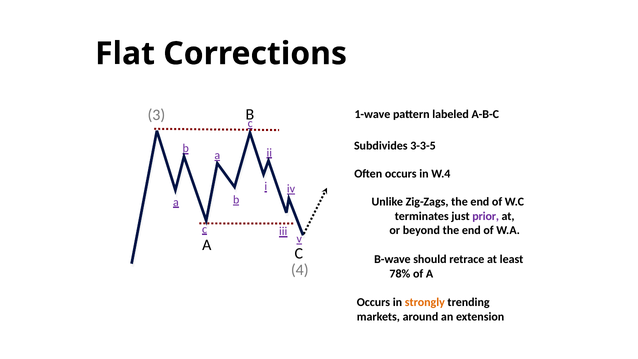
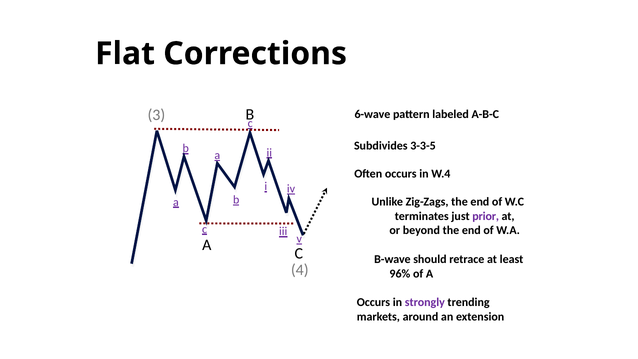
1-wave: 1-wave -> 6-wave
78%: 78% -> 96%
strongly colour: orange -> purple
